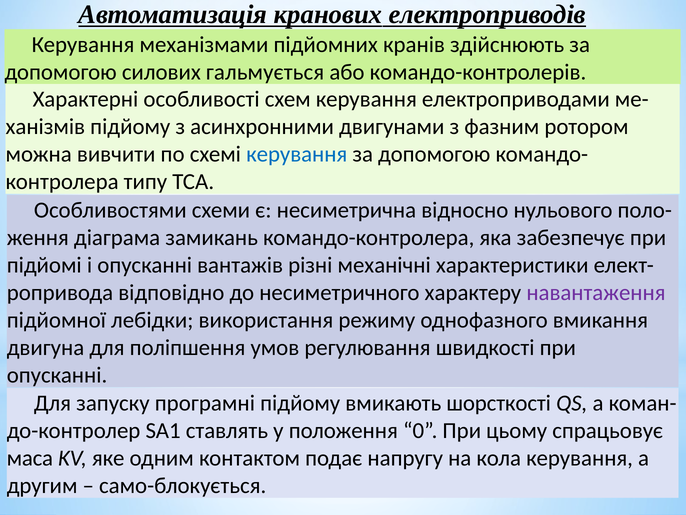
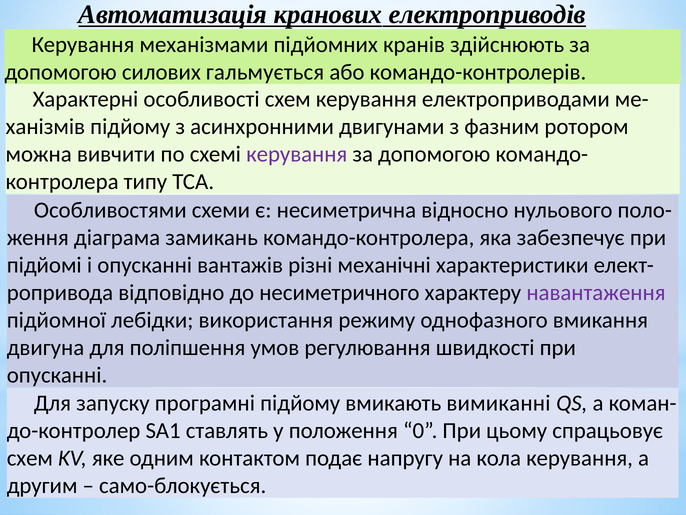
керування at (297, 154) colour: blue -> purple
шорсткості: шорсткості -> вимиканні
маса at (30, 458): маса -> схем
